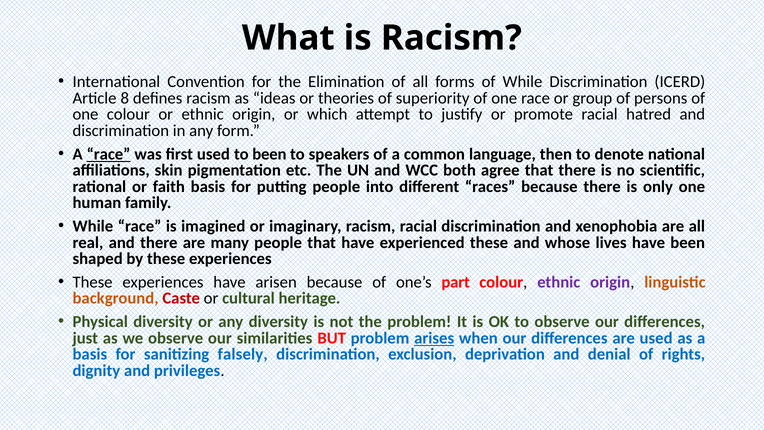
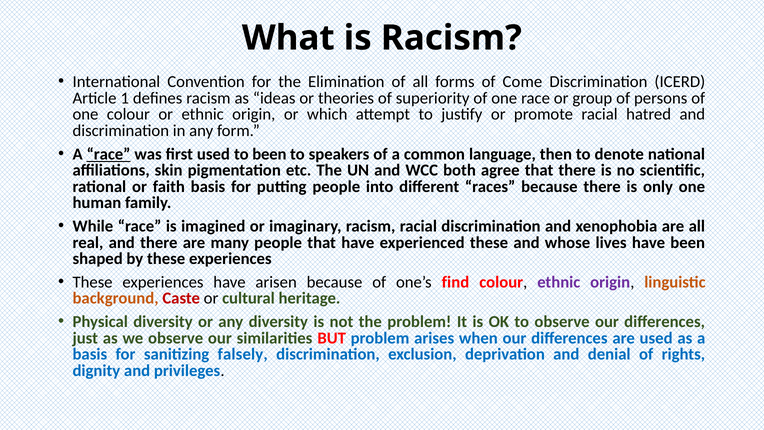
of While: While -> Come
8: 8 -> 1
part: part -> find
arises underline: present -> none
